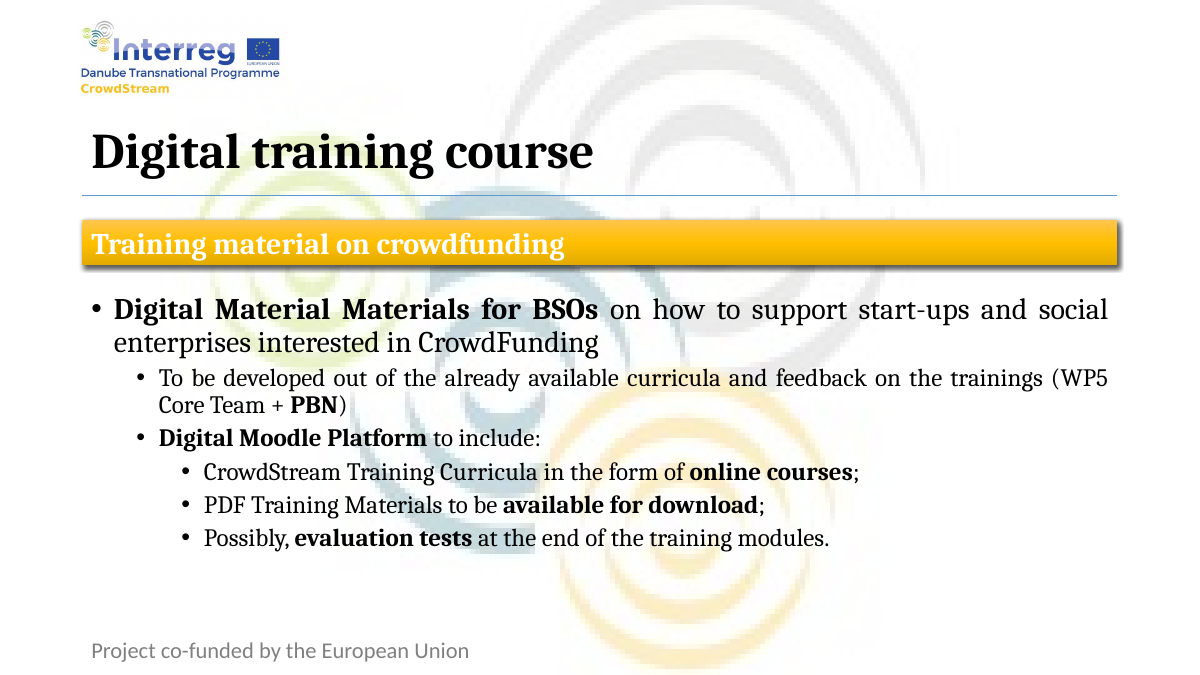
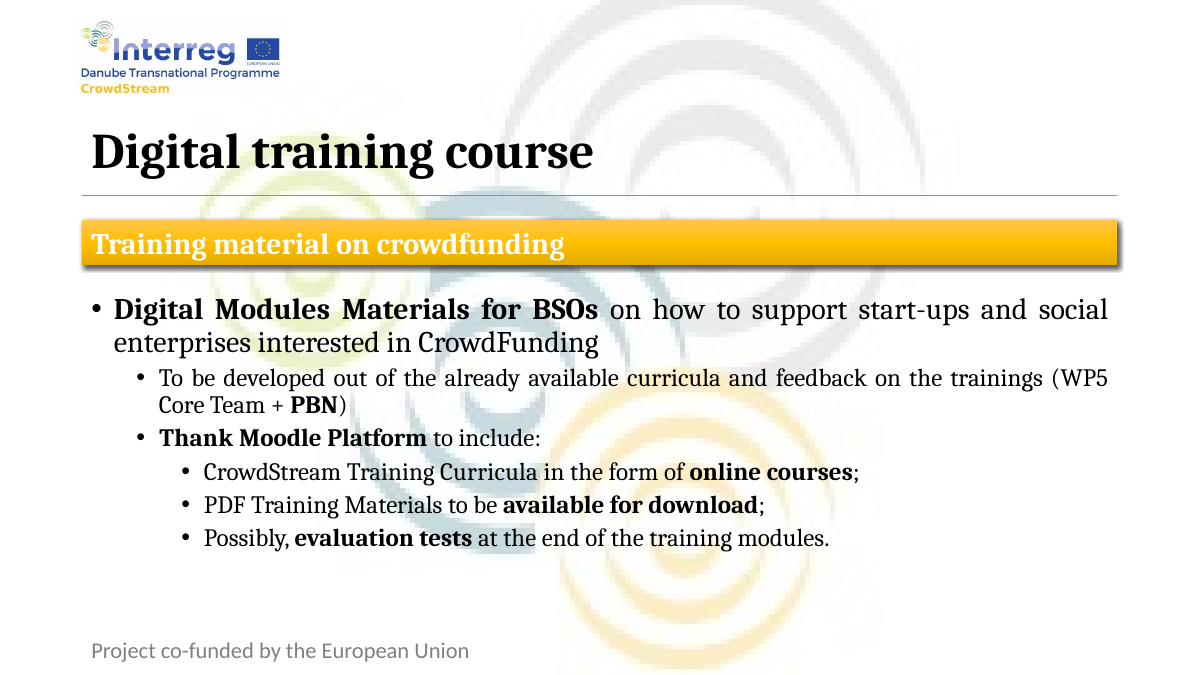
Digital Material: Material -> Modules
Digital at (196, 439): Digital -> Thank
